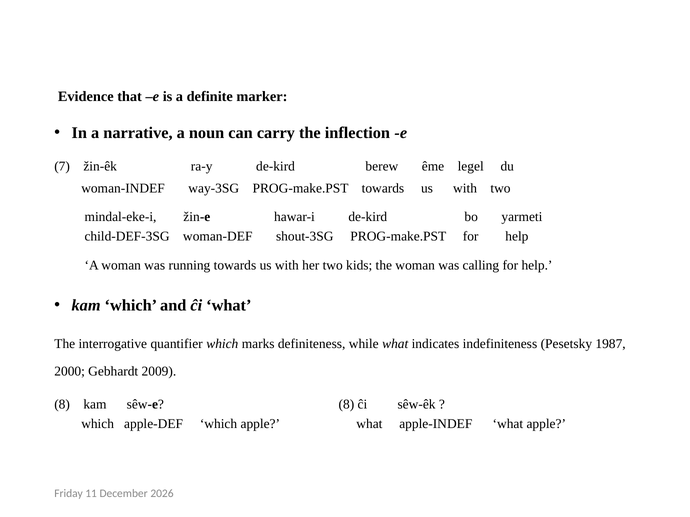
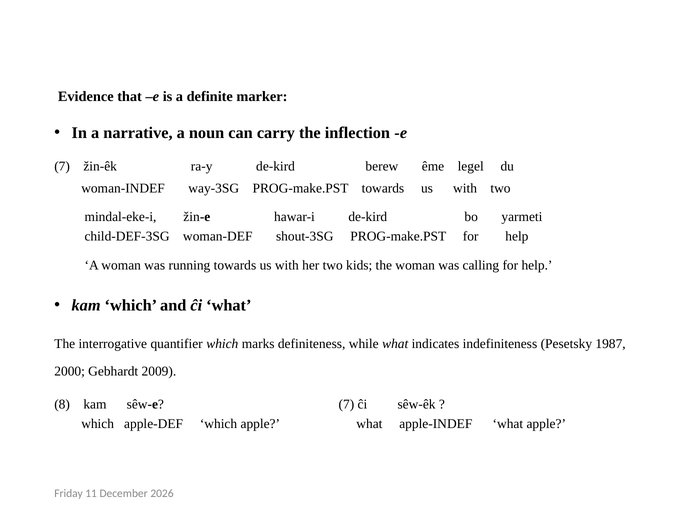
sêw-e 8: 8 -> 7
